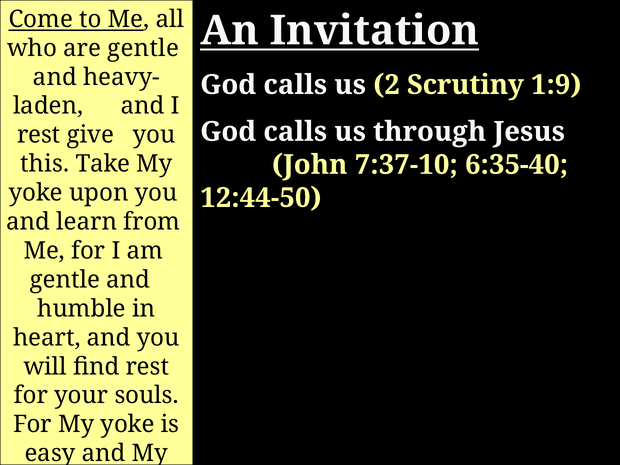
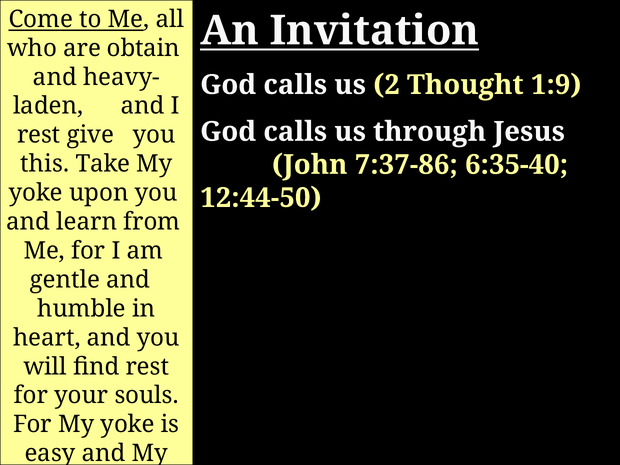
are gentle: gentle -> obtain
Scrutiny: Scrutiny -> Thought
7:37-10: 7:37-10 -> 7:37-86
